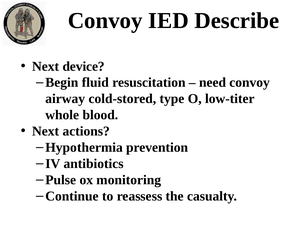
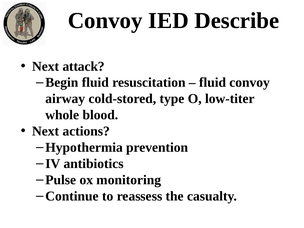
device: device -> attack
need at (213, 83): need -> fluid
